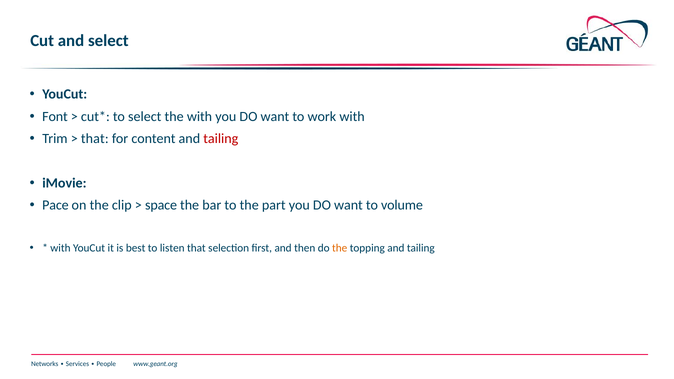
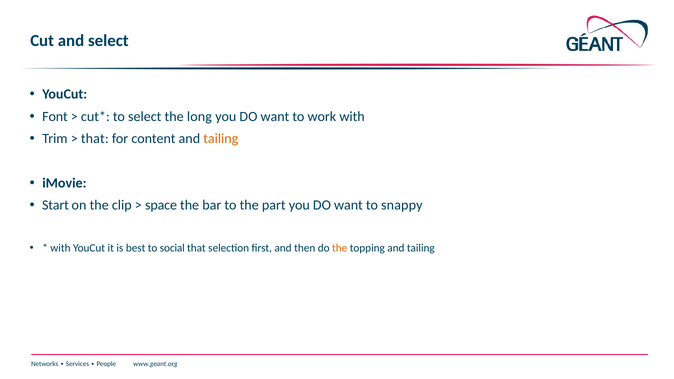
the with: with -> long
tailing at (221, 139) colour: red -> orange
Pace: Pace -> Start
volume: volume -> snappy
listen: listen -> social
